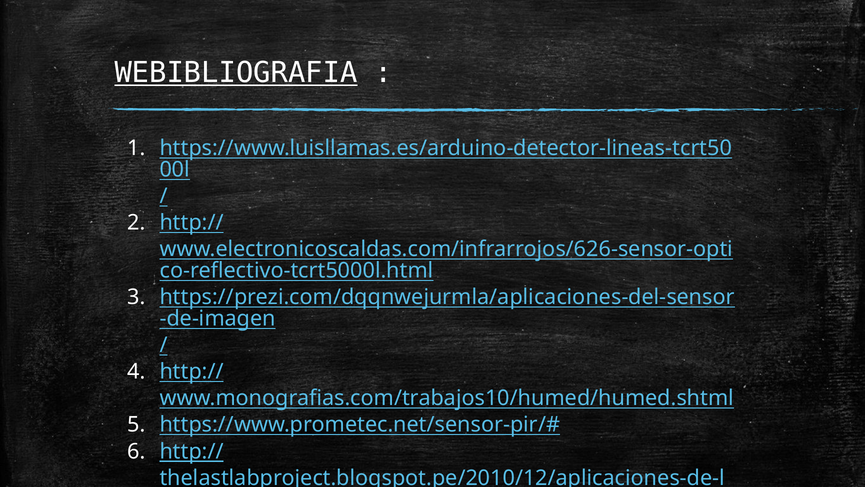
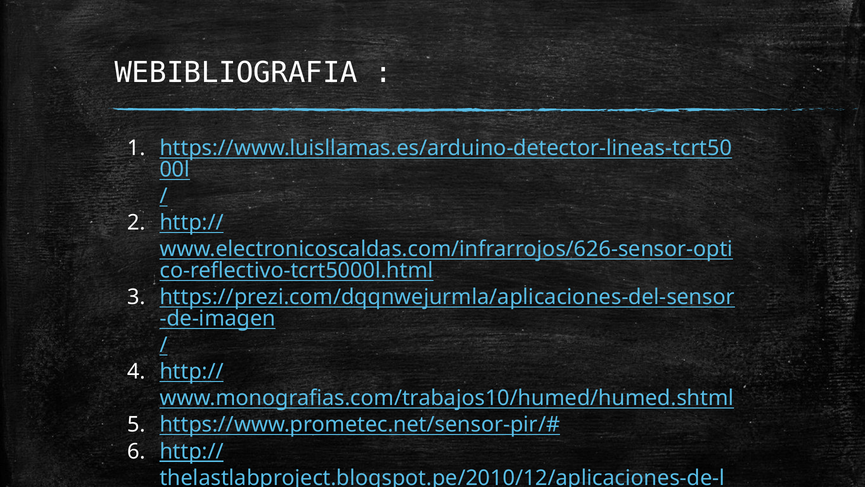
WEBIBLIOGRAFIA underline: present -> none
